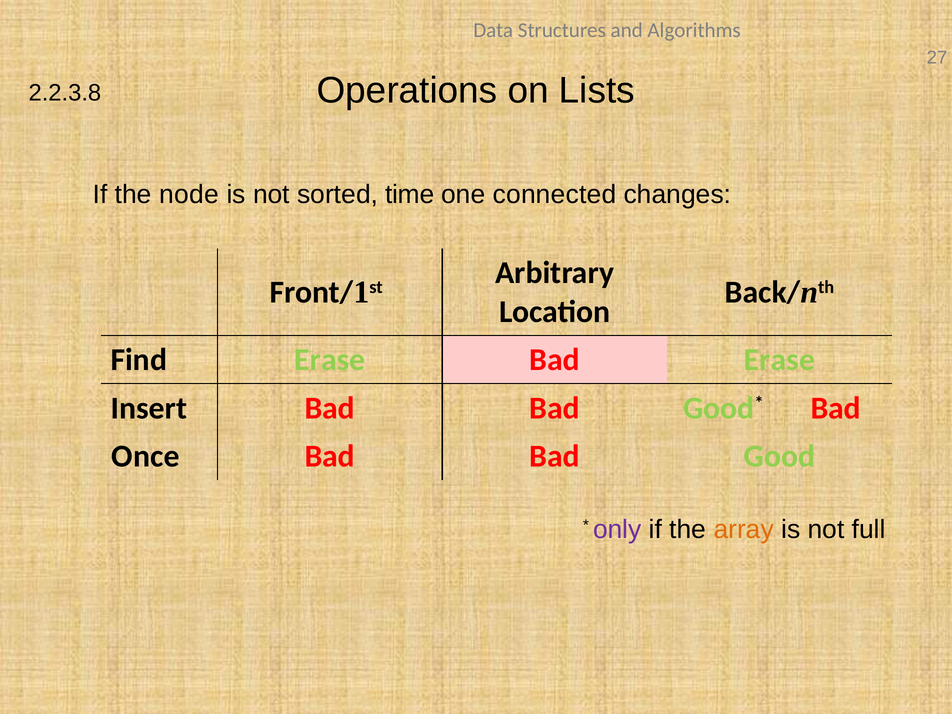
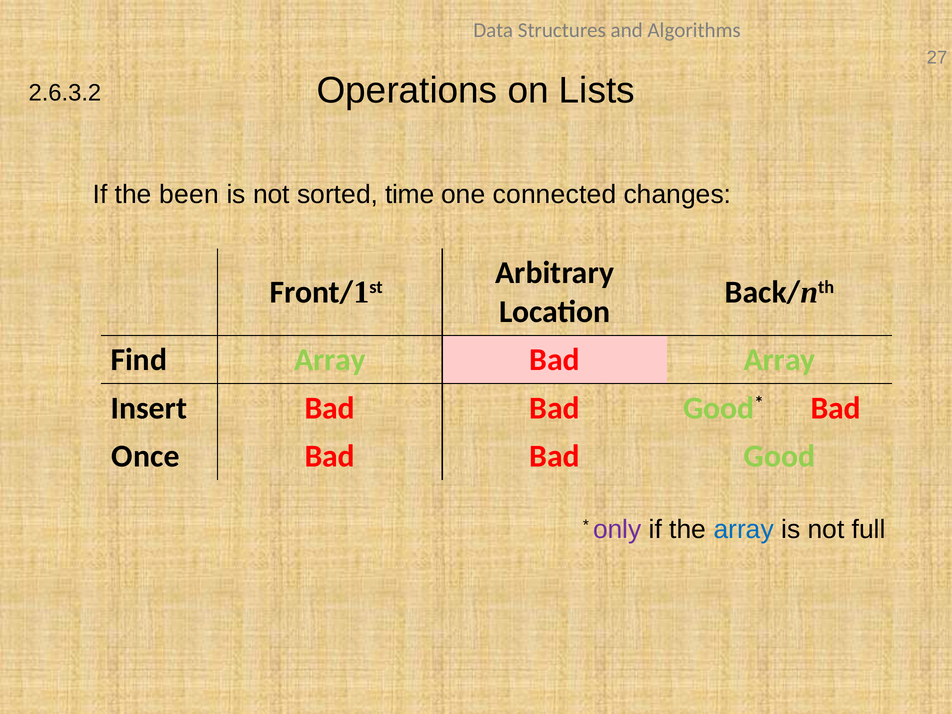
2.2.3.8: 2.2.3.8 -> 2.6.3.2
node: node -> been
Find Erase: Erase -> Array
Bad Erase: Erase -> Array
array at (744, 529) colour: orange -> blue
